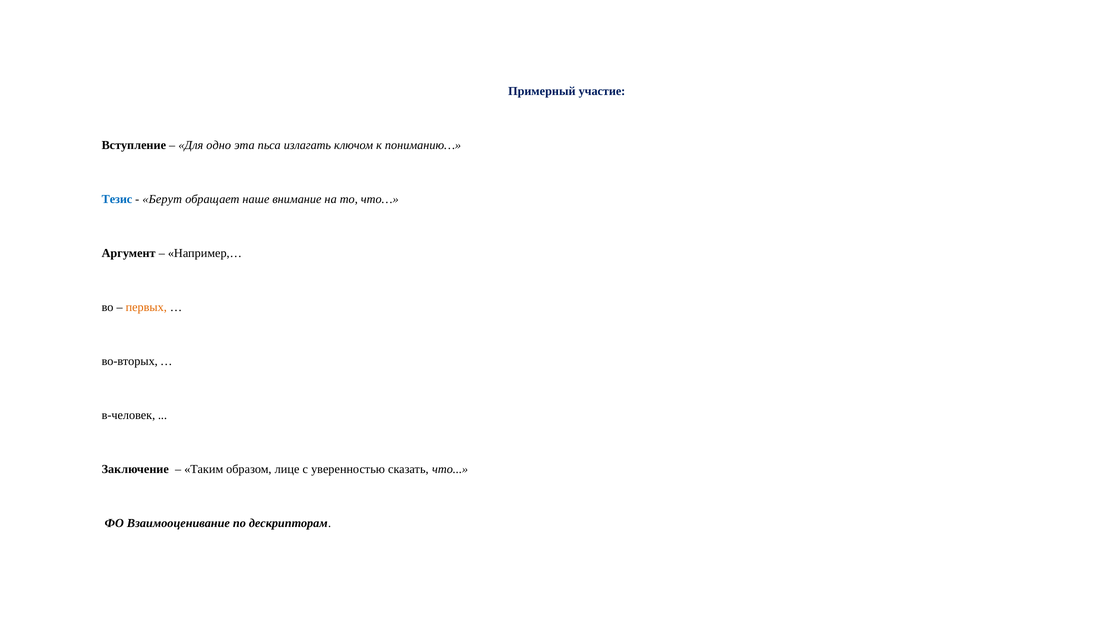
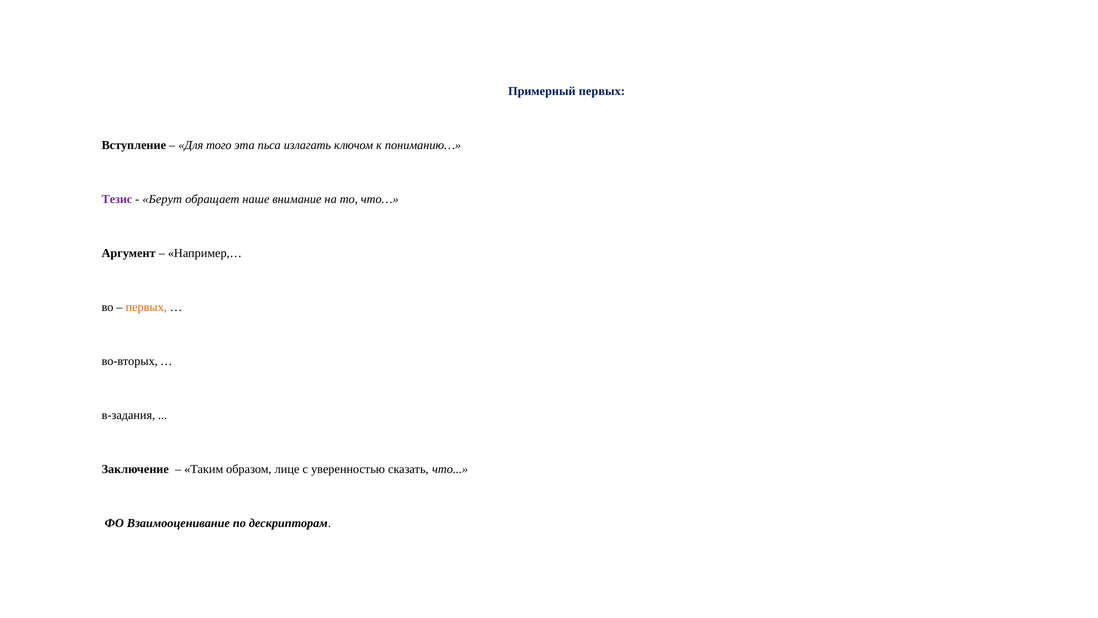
Примерный участие: участие -> первых
одно: одно -> того
Тезис colour: blue -> purple
в-человек: в-человек -> в-задания
